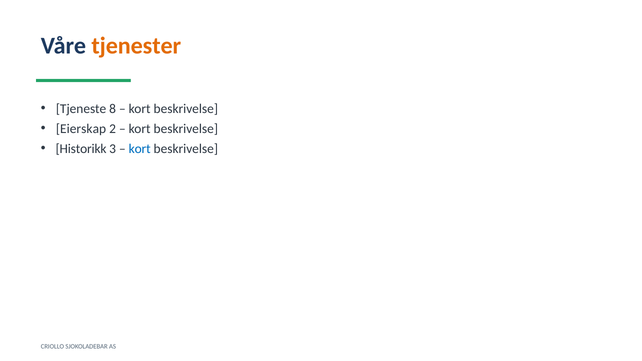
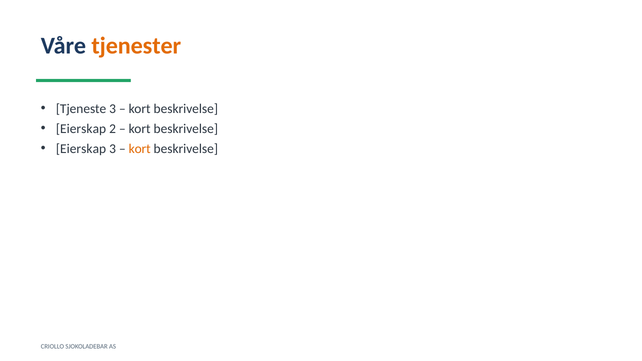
Tjeneste 8: 8 -> 3
Historikk at (81, 149): Historikk -> Eierskap
kort at (140, 149) colour: blue -> orange
